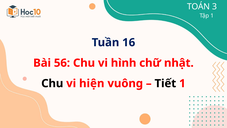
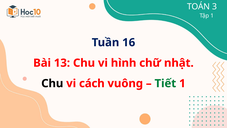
56: 56 -> 13
hiện: hiện -> cách
Tiết colour: black -> green
